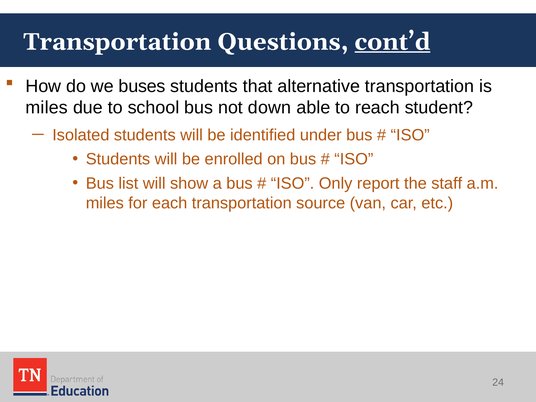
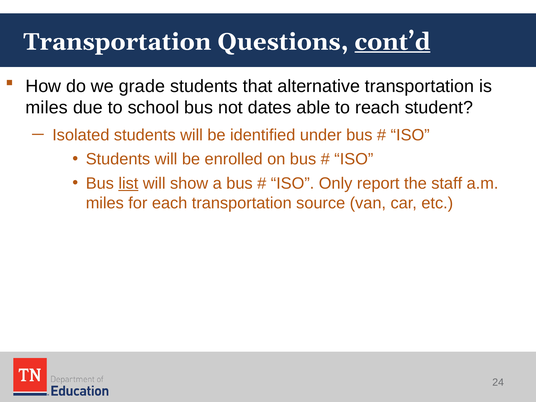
buses: buses -> grade
down: down -> dates
list underline: none -> present
